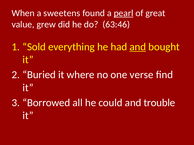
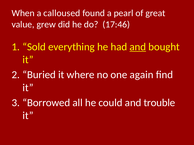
sweetens: sweetens -> calloused
pearl underline: present -> none
63:46: 63:46 -> 17:46
verse: verse -> again
